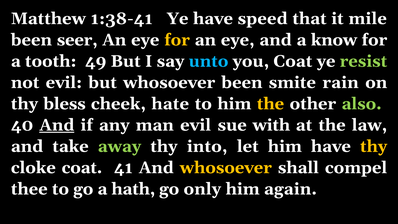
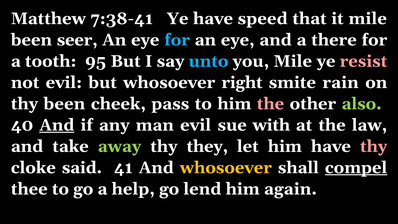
1:38-41: 1:38-41 -> 7:38-41
for at (177, 40) colour: yellow -> light blue
know: know -> there
49: 49 -> 95
you Coat: Coat -> Mile
resist colour: light green -> pink
whosoever been: been -> right
thy bless: bless -> been
hate: hate -> pass
the at (270, 104) colour: yellow -> pink
into: into -> they
thy at (374, 146) colour: yellow -> pink
cloke coat: coat -> said
compel underline: none -> present
hath: hath -> help
only: only -> lend
